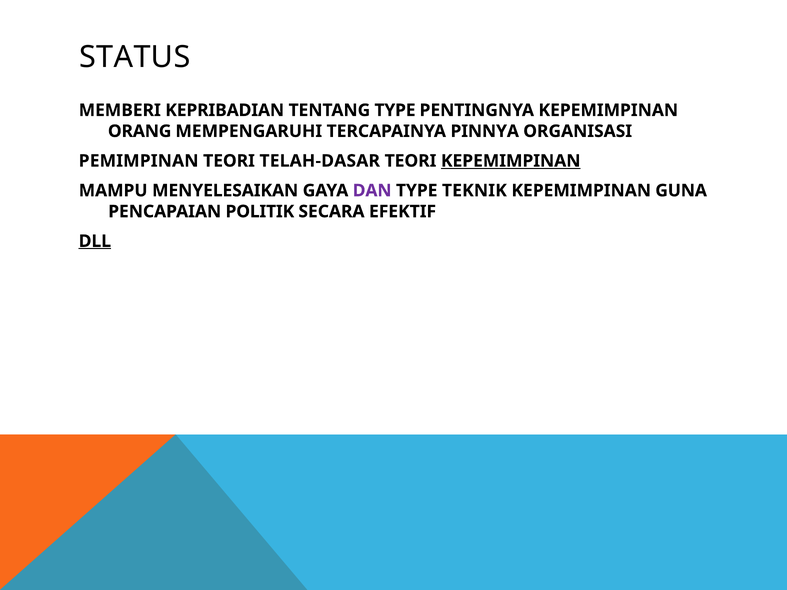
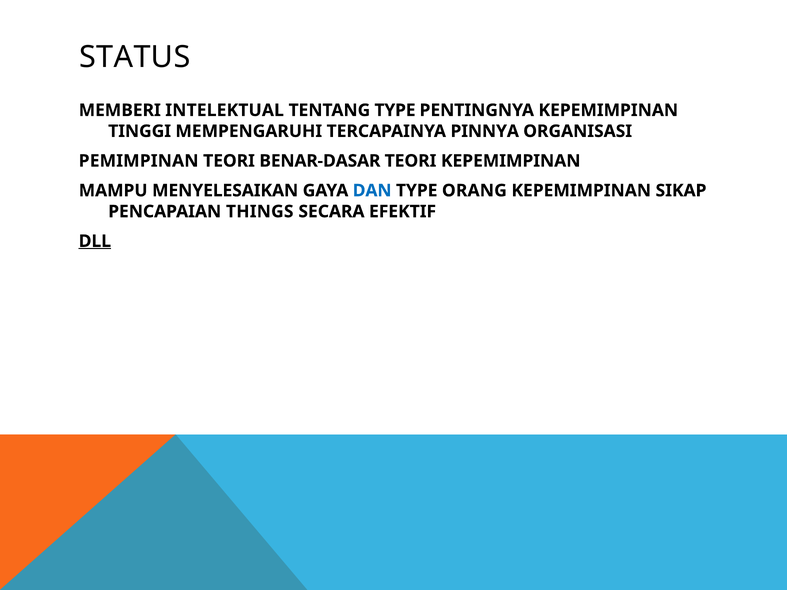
KEPRIBADIAN: KEPRIBADIAN -> INTELEKTUAL
ORANG: ORANG -> TINGGI
TELAH-DASAR: TELAH-DASAR -> BENAR-DASAR
KEPEMIMPINAN at (511, 161) underline: present -> none
DAN colour: purple -> blue
TEKNIK: TEKNIK -> ORANG
GUNA: GUNA -> SIKAP
POLITIK: POLITIK -> THINGS
